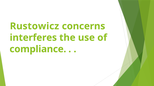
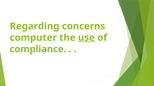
Rustowicz: Rustowicz -> Regarding
interferes: interferes -> computer
use underline: none -> present
